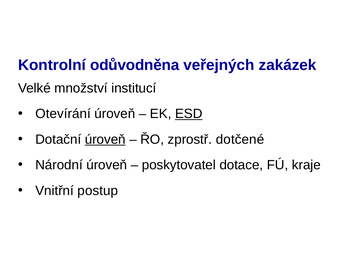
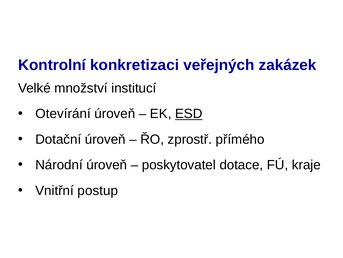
odůvodněna: odůvodněna -> konkretizaci
úroveň at (105, 139) underline: present -> none
dotčené: dotčené -> přímého
